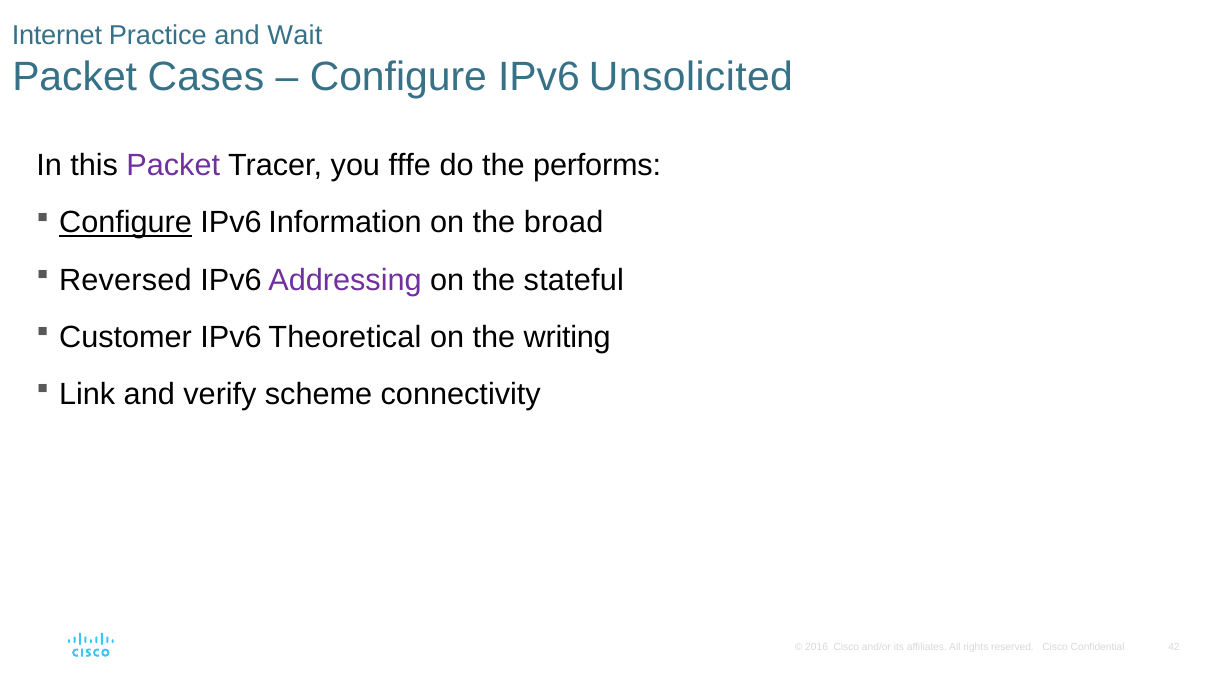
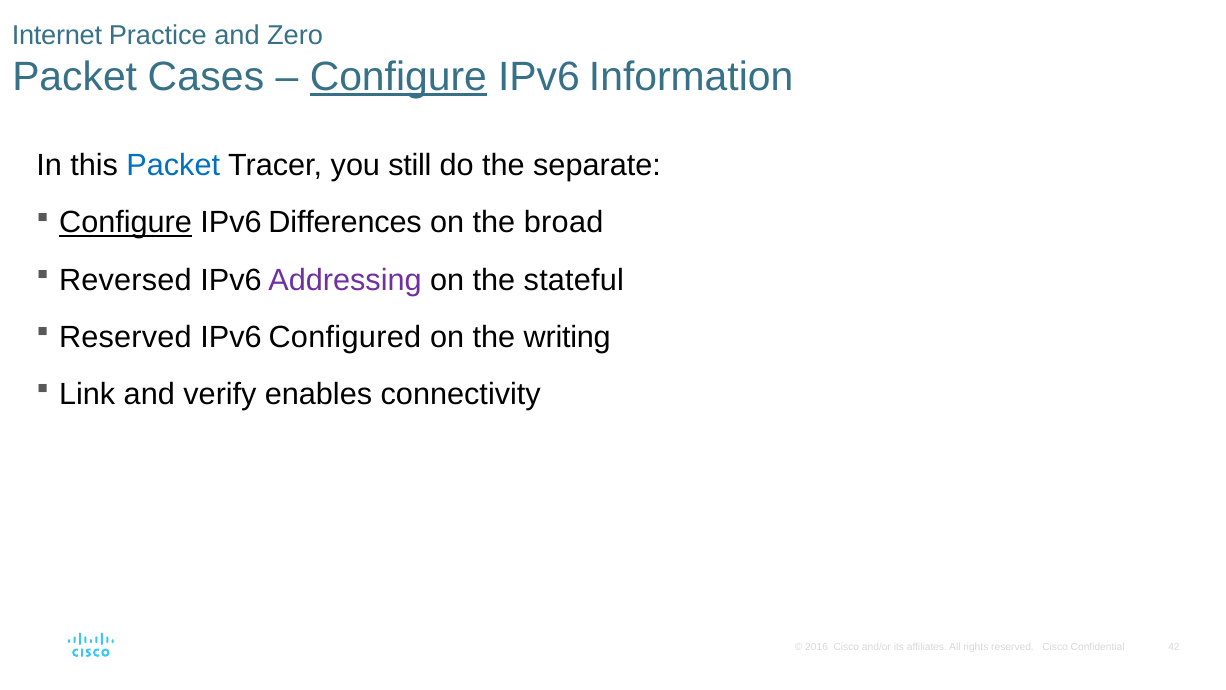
Wait: Wait -> Zero
Configure at (398, 77) underline: none -> present
Unsolicited: Unsolicited -> Information
Packet at (173, 165) colour: purple -> blue
fffe: fffe -> still
performs: performs -> separate
Information: Information -> Differences
Customer at (125, 337): Customer -> Reserved
Theoretical: Theoretical -> Configured
scheme: scheme -> enables
